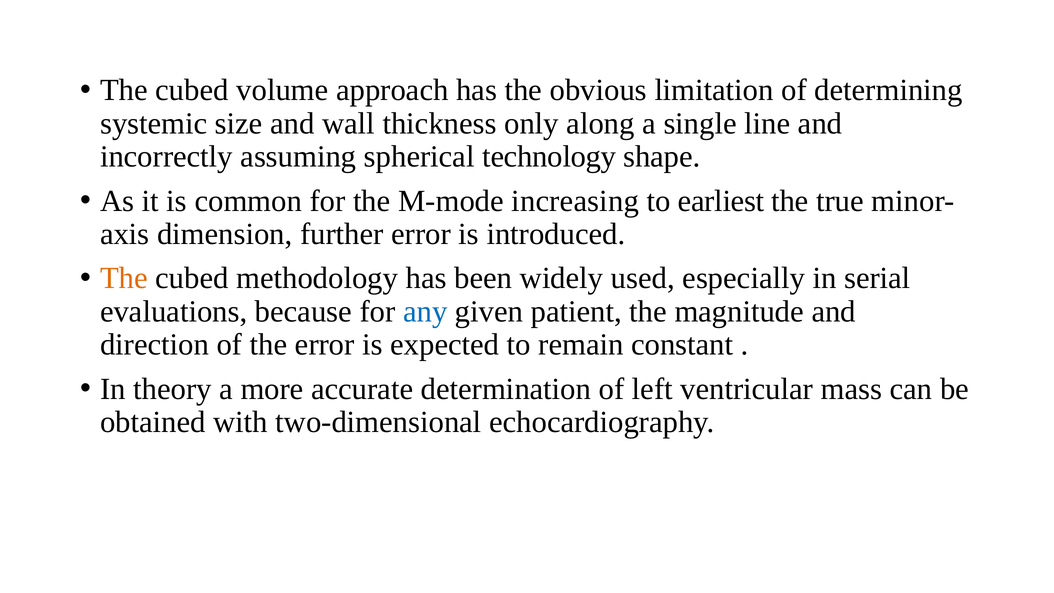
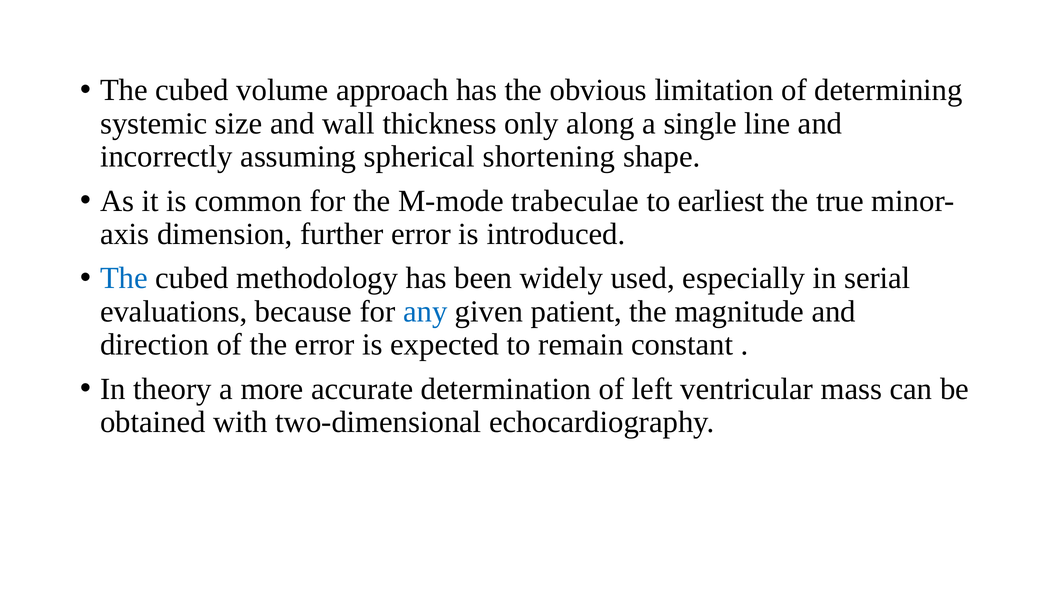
technology: technology -> shortening
increasing: increasing -> trabeculae
The at (124, 278) colour: orange -> blue
